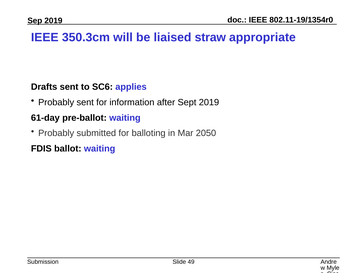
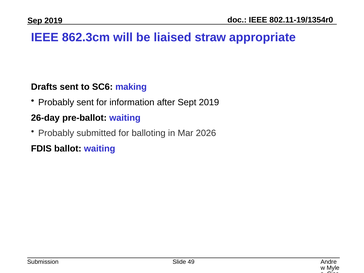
350.3cm: 350.3cm -> 862.3cm
applies: applies -> making
61-day: 61-day -> 26-day
2050: 2050 -> 2026
